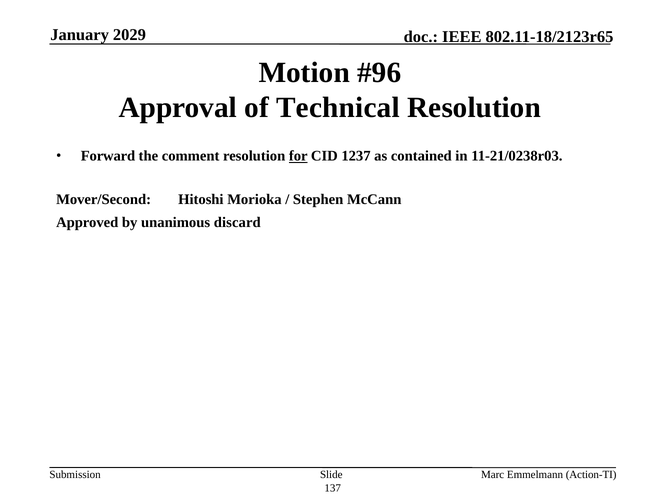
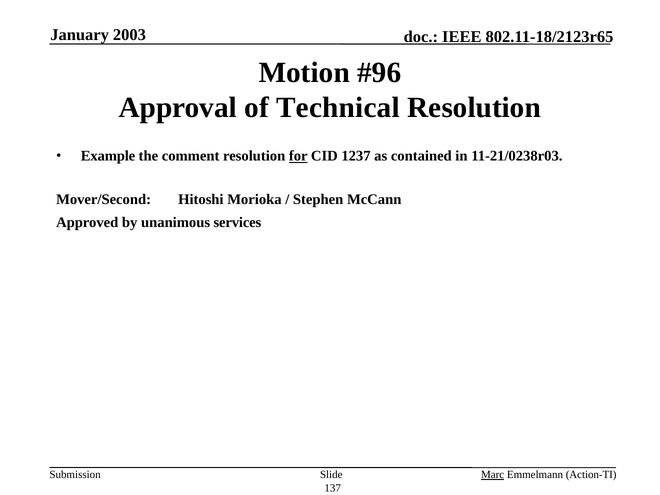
2029: 2029 -> 2003
Forward: Forward -> Example
discard: discard -> services
Marc underline: none -> present
